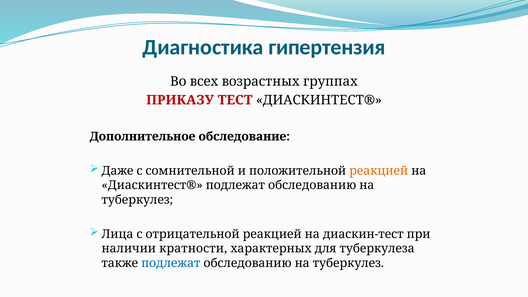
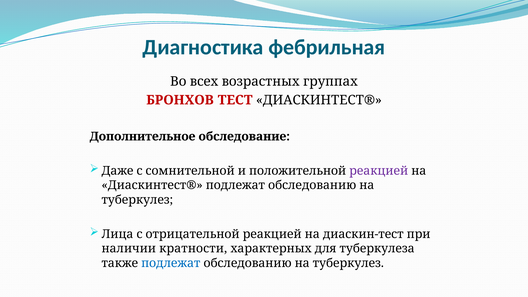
гипертензия: гипертензия -> фебрильная
ПРИКАЗУ: ПРИКАЗУ -> БРОНХОВ
реакцией at (379, 171) colour: orange -> purple
